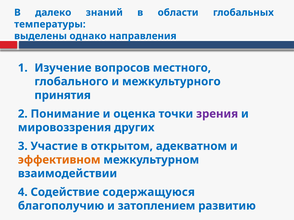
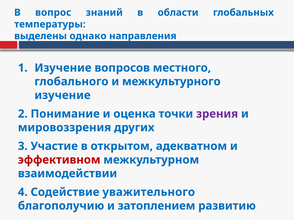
далеко: далеко -> вопрос
принятия at (63, 95): принятия -> изучение
эффективном colour: orange -> red
содержащуюся: содержащуюся -> уважительного
